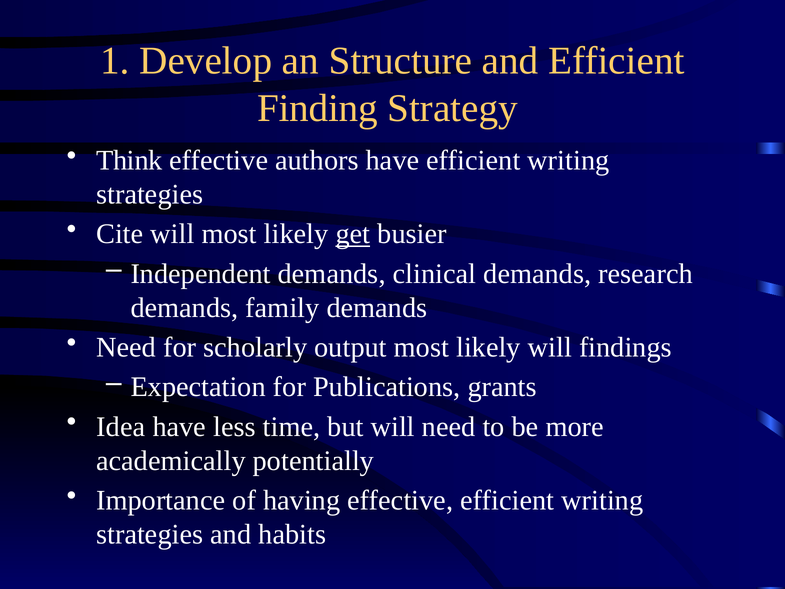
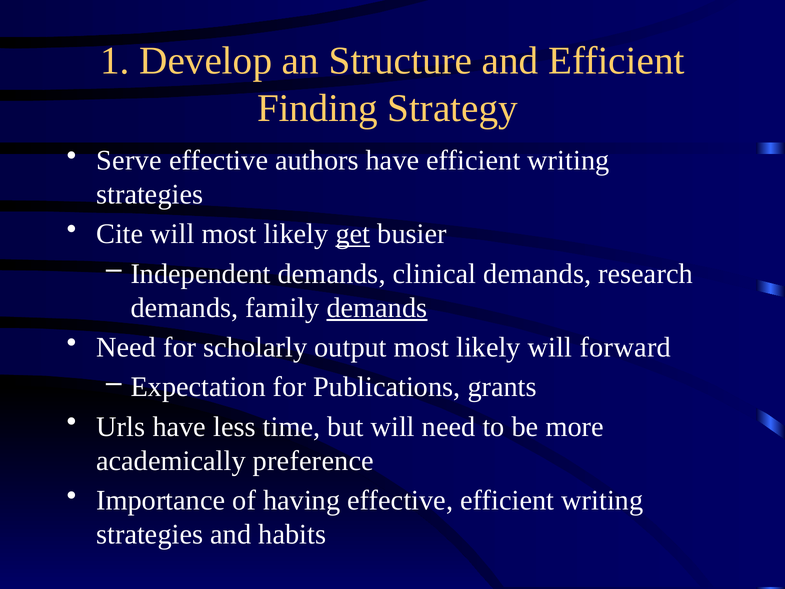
Think: Think -> Serve
demands at (377, 308) underline: none -> present
findings: findings -> forward
Idea: Idea -> Urls
potentially: potentially -> preference
